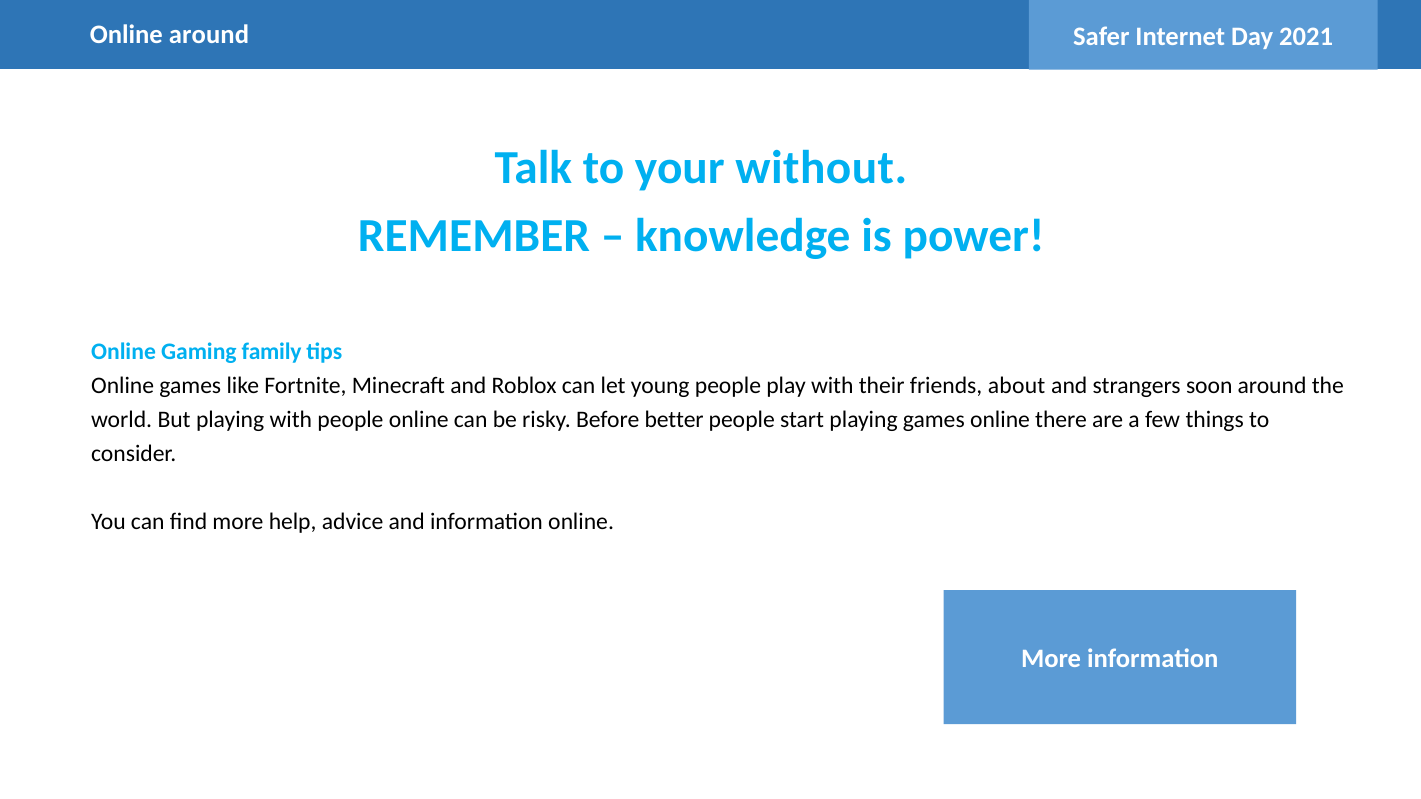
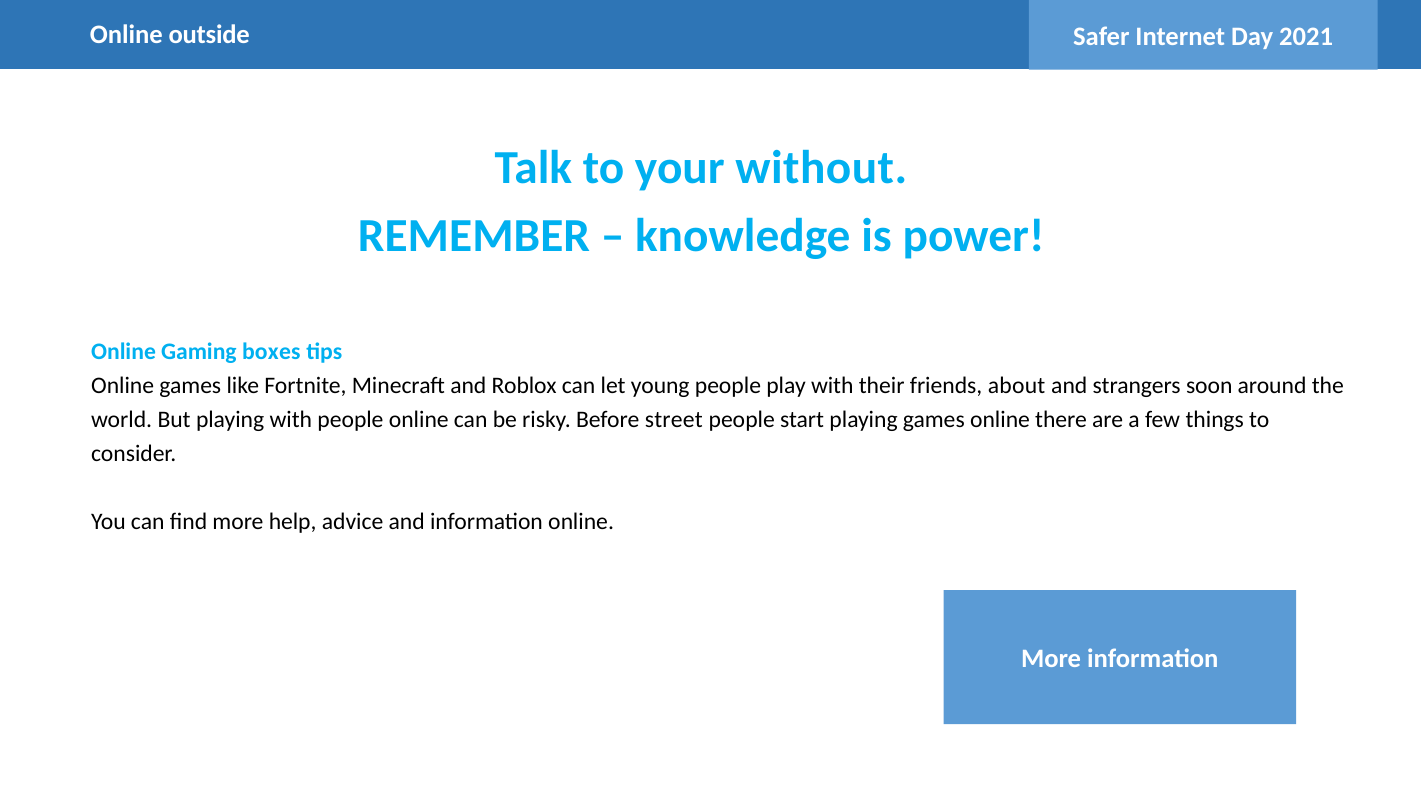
Online around: around -> outside
family: family -> boxes
better: better -> street
